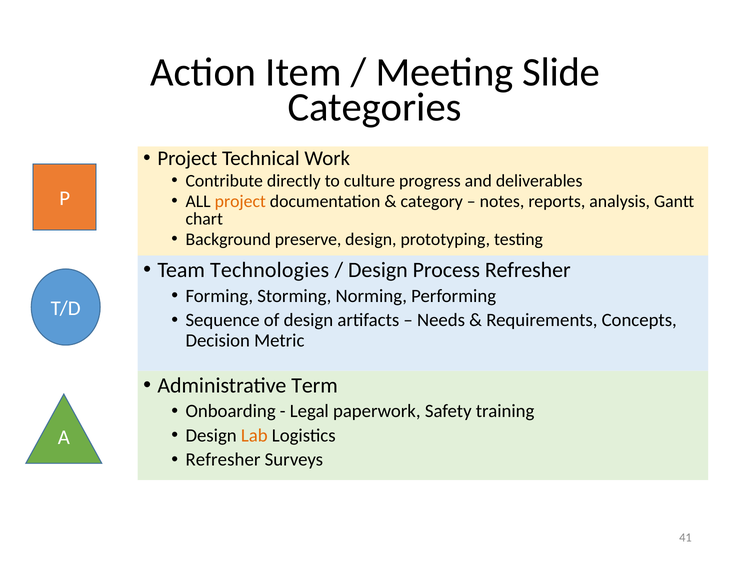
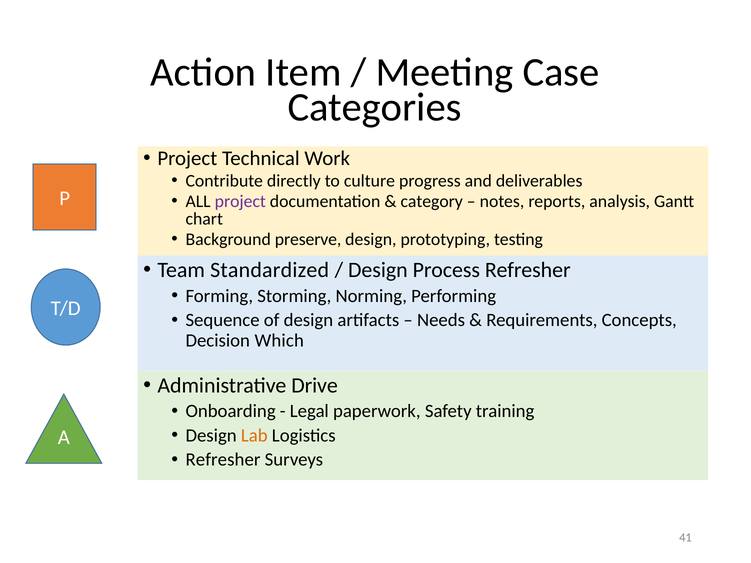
Slide: Slide -> Case
project at (240, 202) colour: orange -> purple
Technologies: Technologies -> Standardized
Metric: Metric -> Which
Term: Term -> Drive
